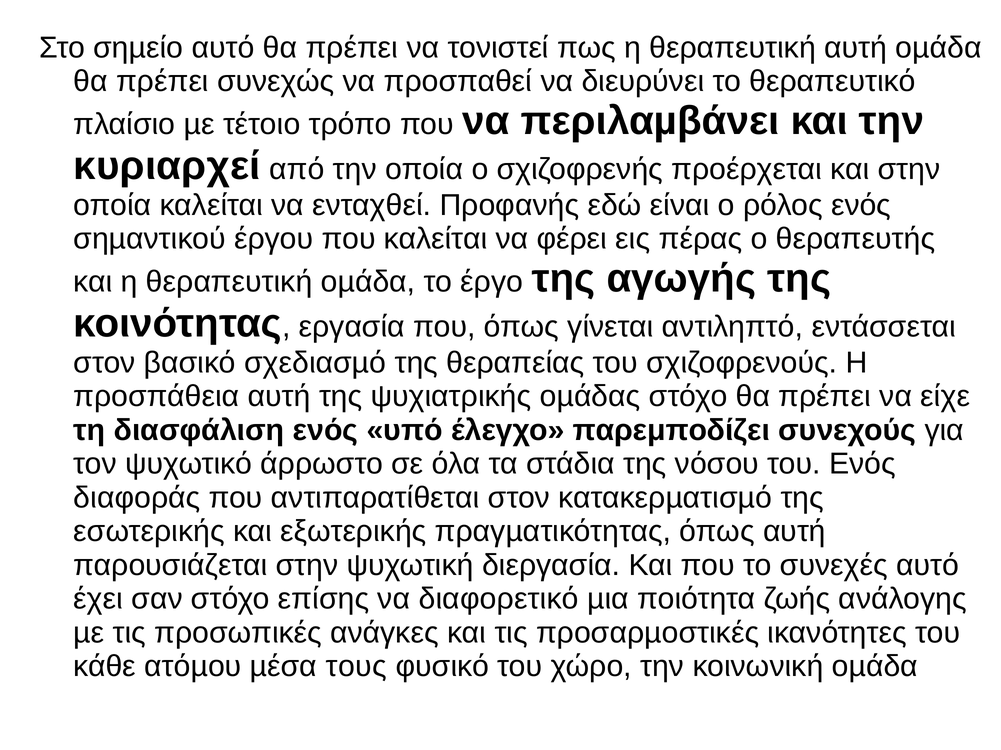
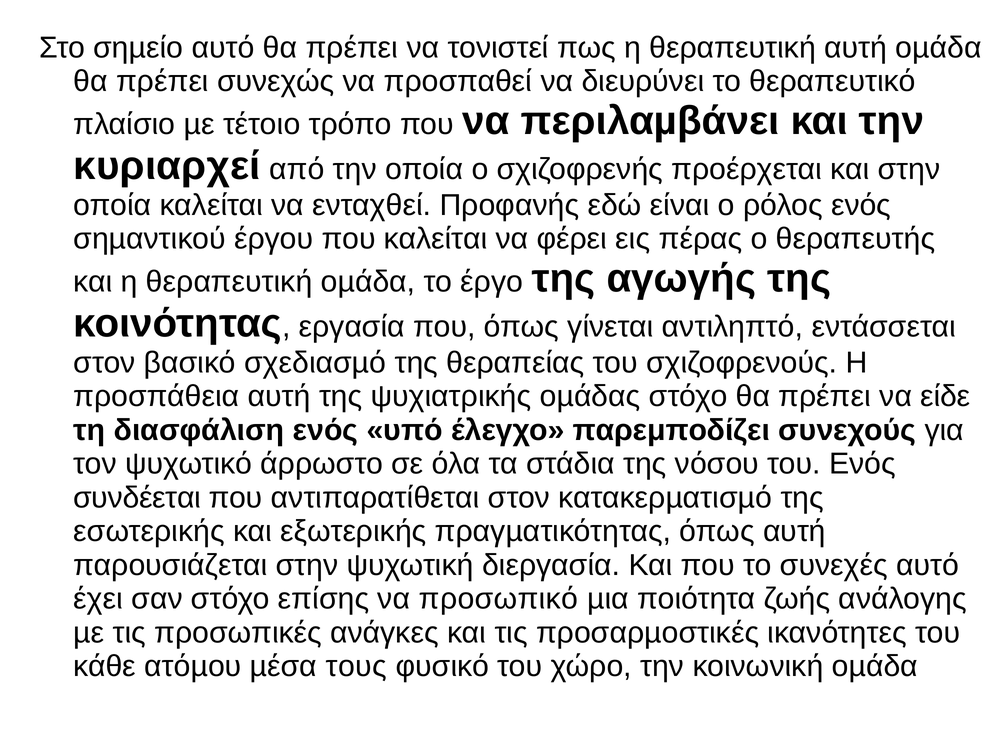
είχε: είχε -> είδε
διαφοράς: διαφοράς -> συνδέεται
διαφορετικό: διαφορετικό -> προσωπικό
